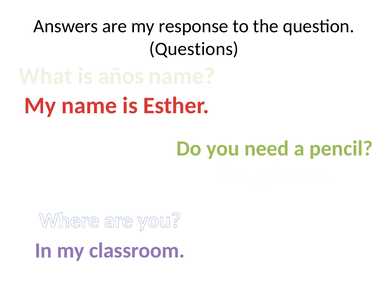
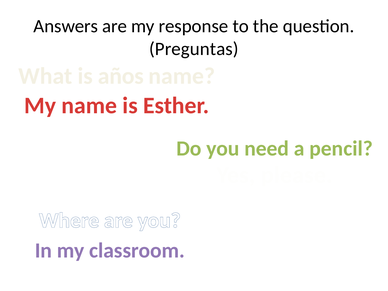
Questions: Questions -> Preguntas
